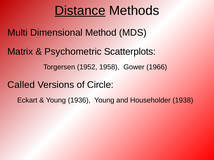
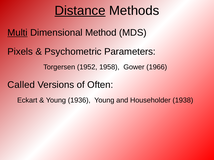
Multi underline: none -> present
Matrix: Matrix -> Pixels
Scatterplots: Scatterplots -> Parameters
Circle: Circle -> Often
